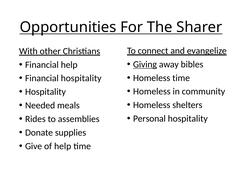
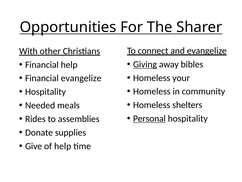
Homeless time: time -> your
Financial hospitality: hospitality -> evangelize
Personal underline: none -> present
